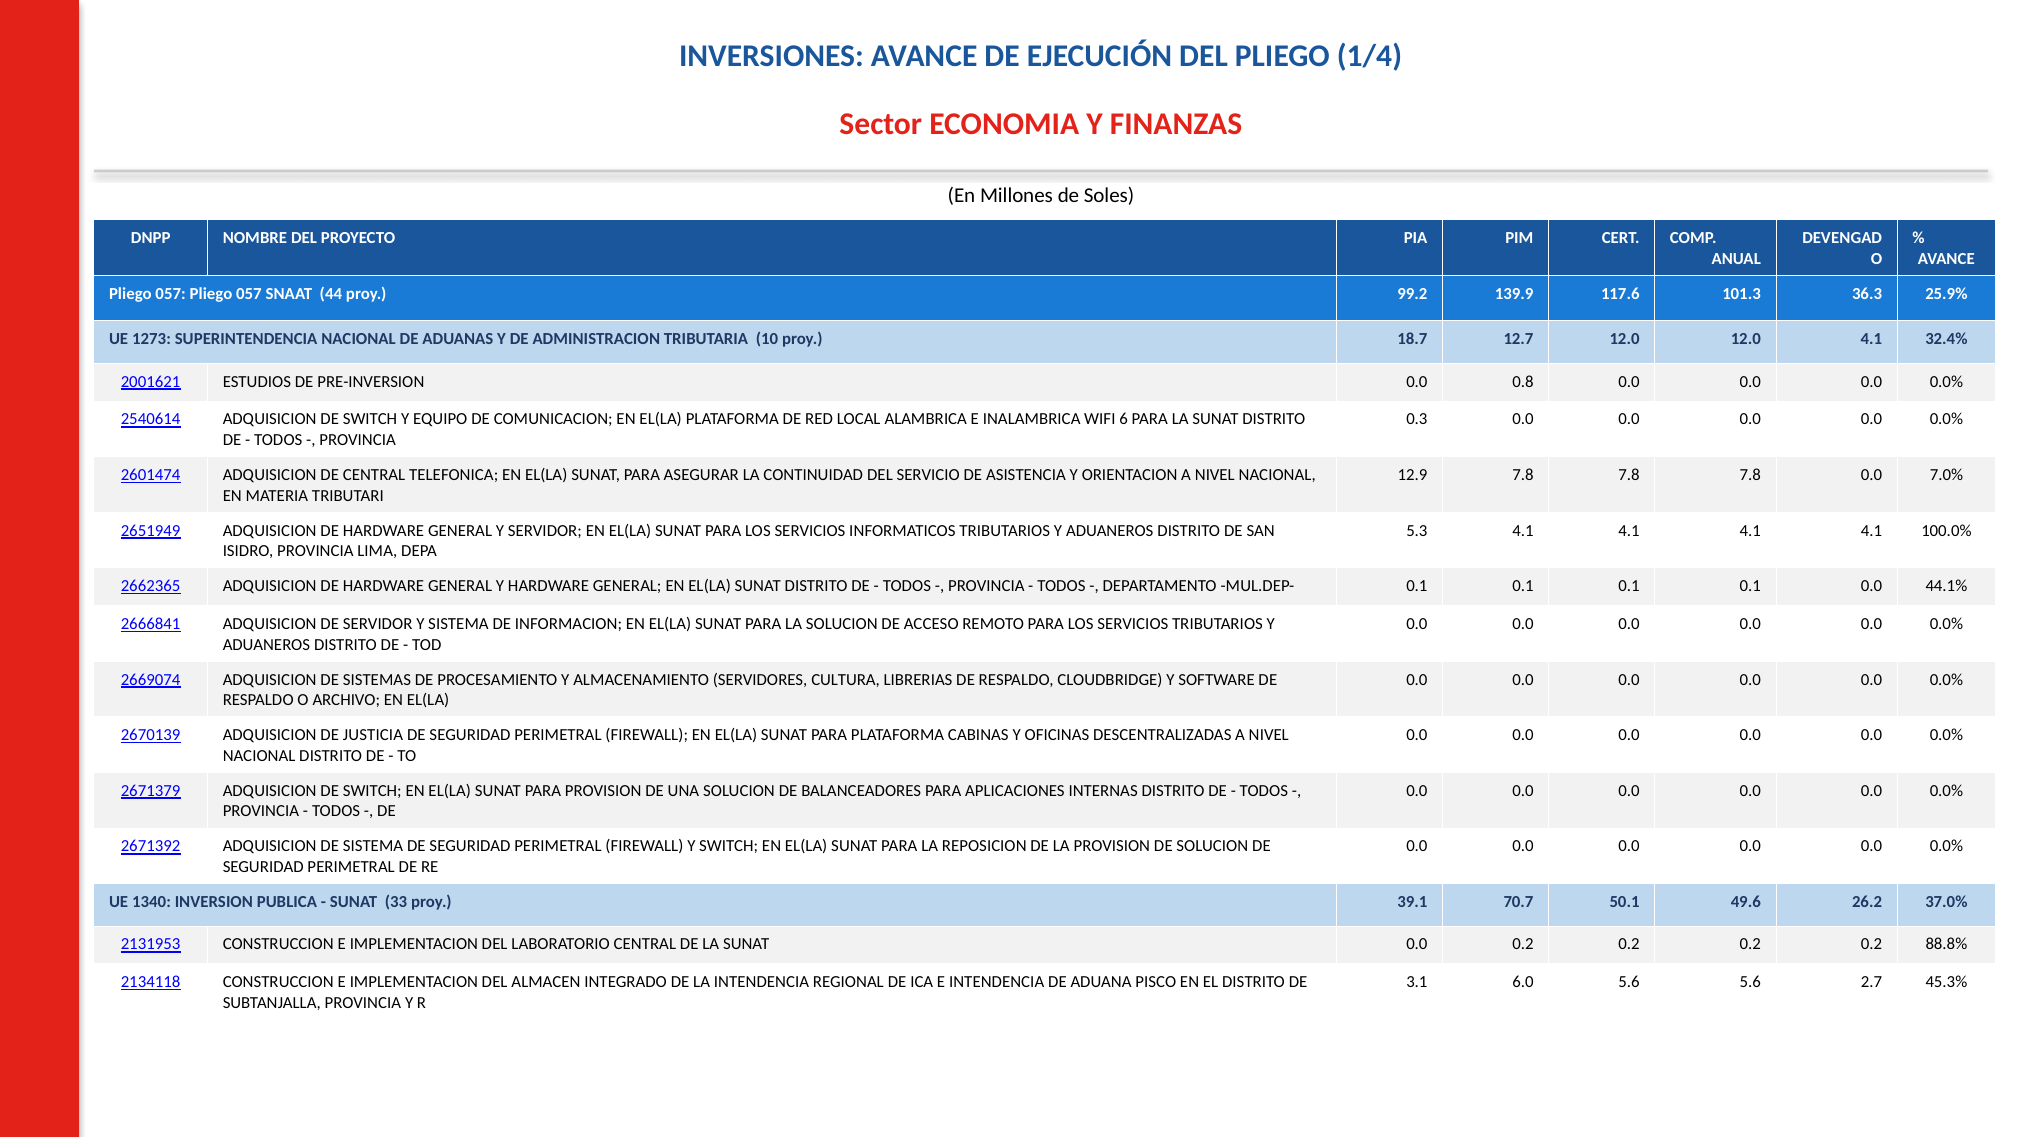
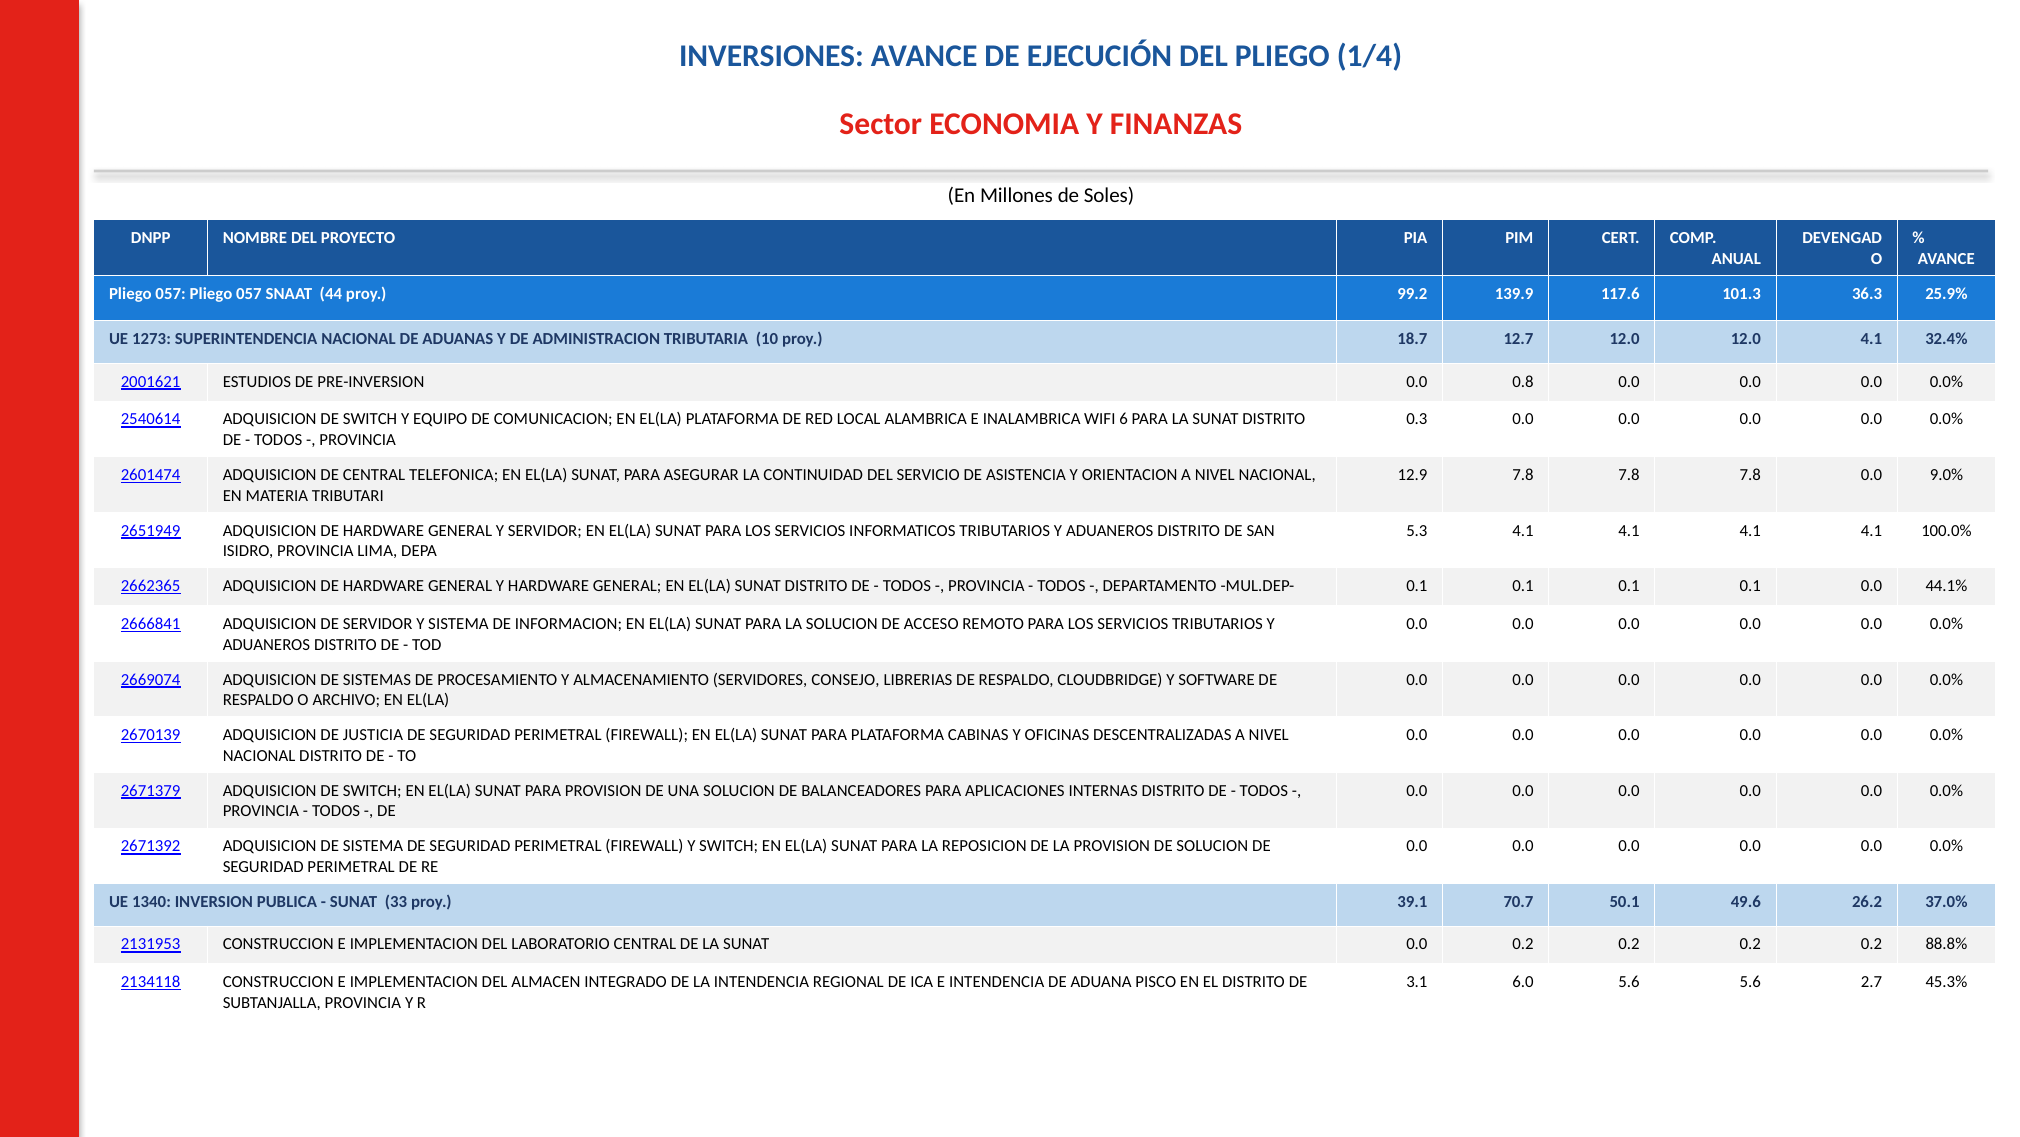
7.0%: 7.0% -> 9.0%
CULTURA: CULTURA -> CONSEJO
